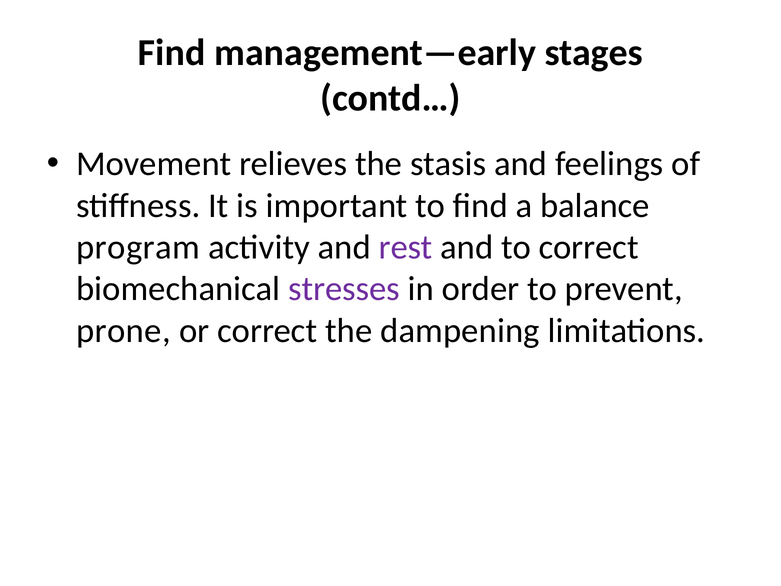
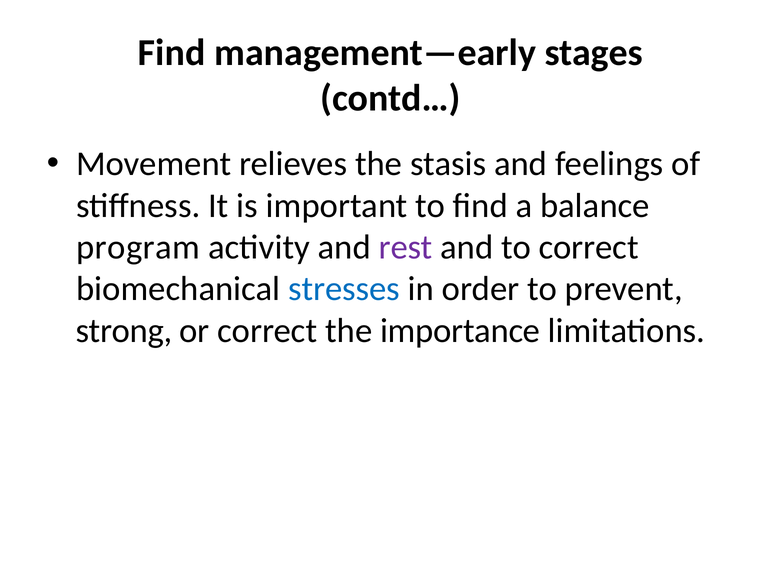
stresses colour: purple -> blue
prone: prone -> strong
dampening: dampening -> importance
